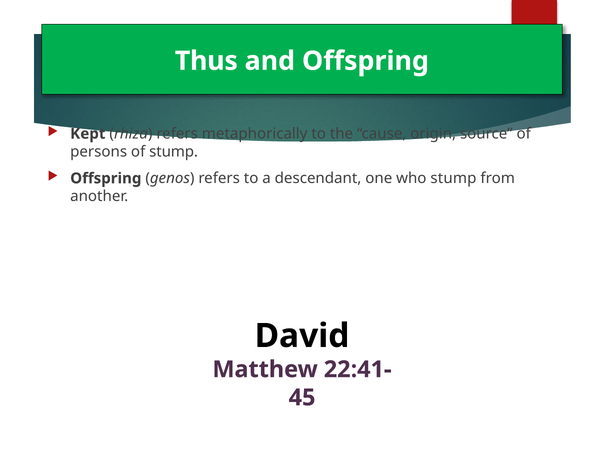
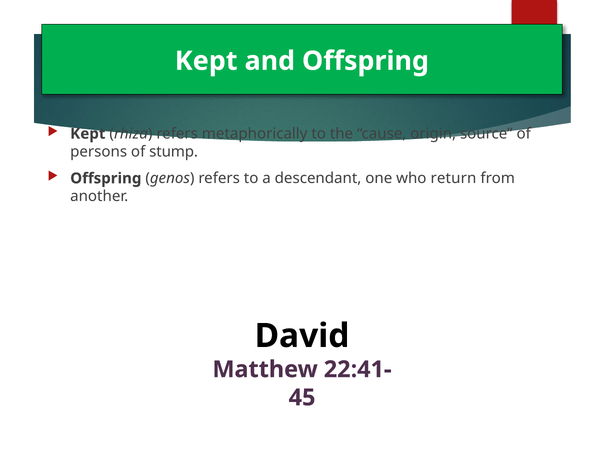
Thus at (206, 61): Thus -> Kept
who stump: stump -> return
